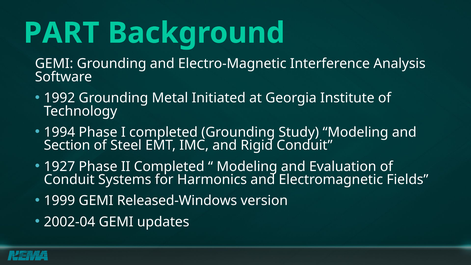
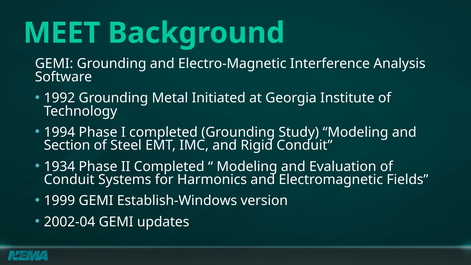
PART: PART -> MEET
1927: 1927 -> 1934
Released-Windows: Released-Windows -> Establish-Windows
